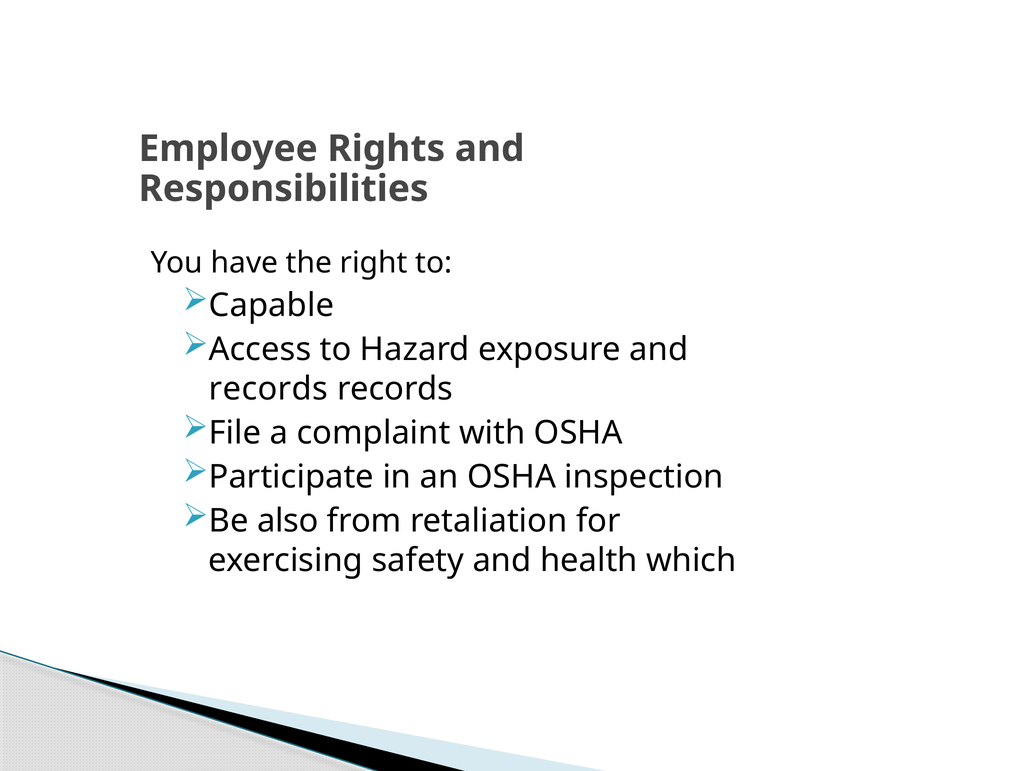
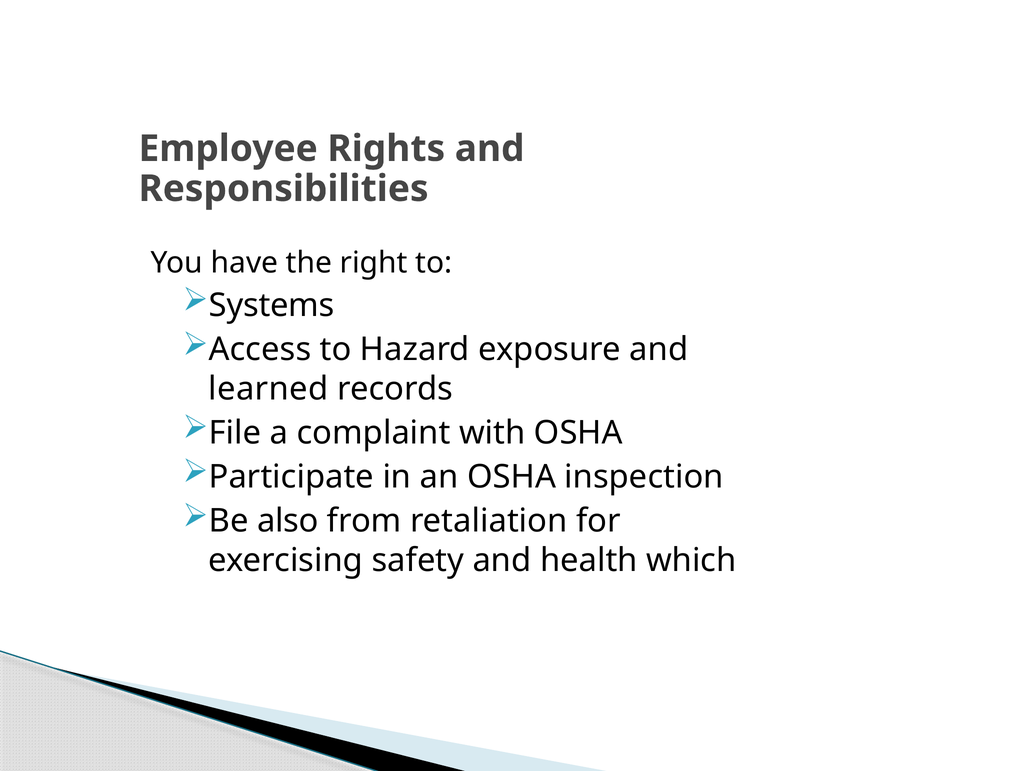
Capable: Capable -> Systems
records at (268, 389): records -> learned
